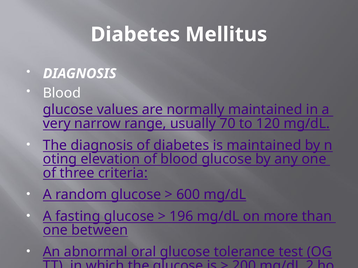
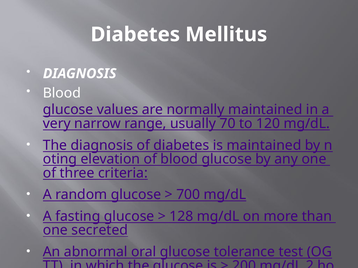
600: 600 -> 700
196: 196 -> 128
between: between -> secreted
